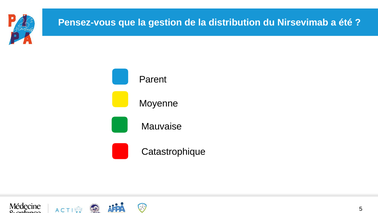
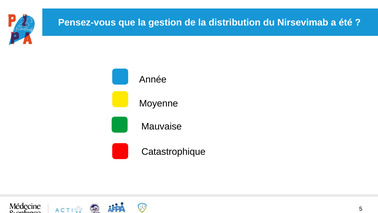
Parent: Parent -> Année
